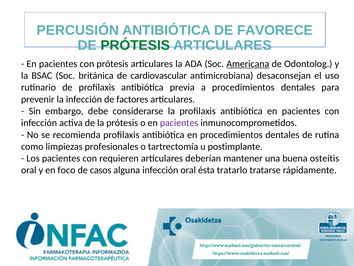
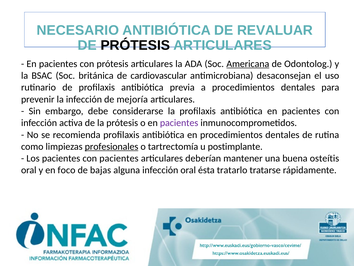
PERCUSIÓN: PERCUSIÓN -> NECESARIO
FAVORECE: FAVORECE -> REVALUAR
PRÓTESIS at (135, 45) colour: green -> black
factores: factores -> mejoría
profesionales underline: none -> present
con requieren: requieren -> pacientes
casos: casos -> bajas
